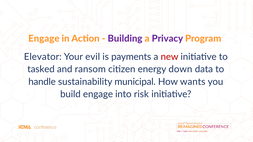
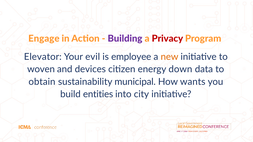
Privacy colour: purple -> red
payments: payments -> employee
new colour: red -> orange
tasked: tasked -> woven
ransom: ransom -> devices
handle: handle -> obtain
build engage: engage -> entities
risk: risk -> city
